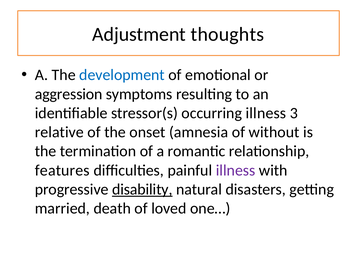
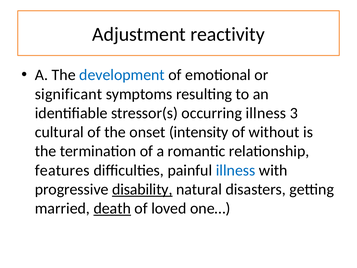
thoughts: thoughts -> reactivity
aggression: aggression -> significant
relative: relative -> cultural
amnesia: amnesia -> intensity
illness at (236, 170) colour: purple -> blue
death underline: none -> present
